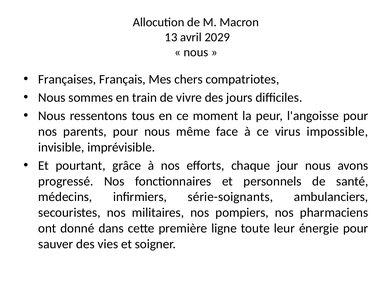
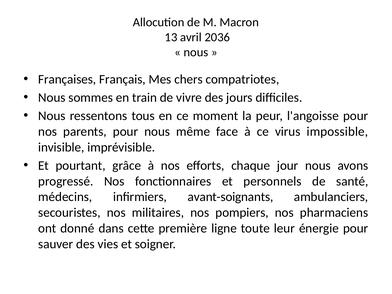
2029: 2029 -> 2036
série-soignants: série-soignants -> avant-soignants
